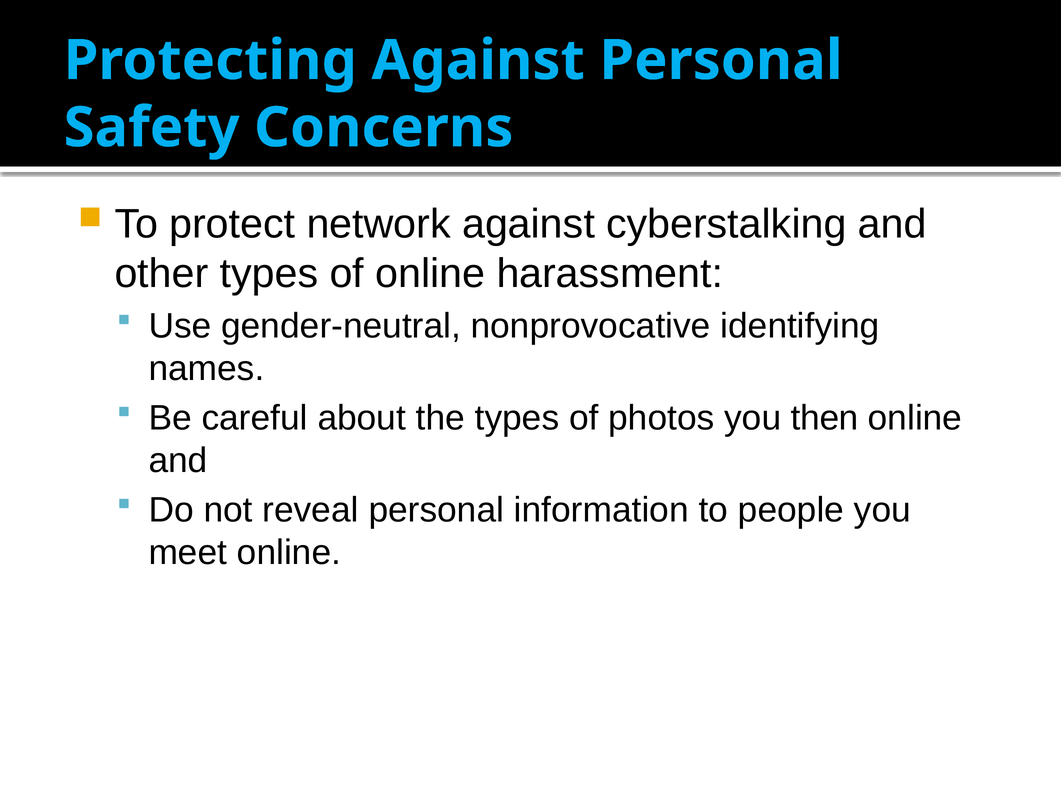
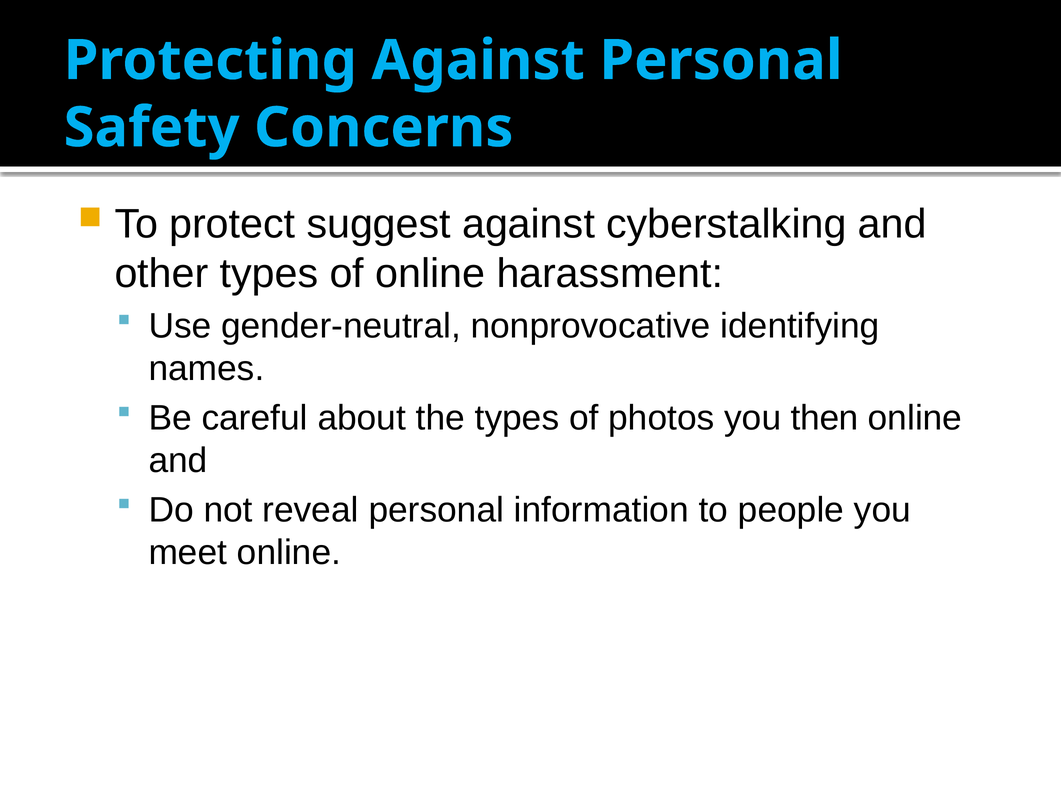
network: network -> suggest
